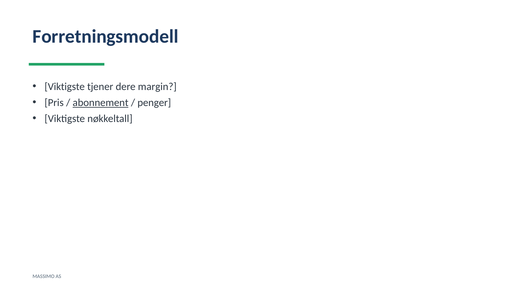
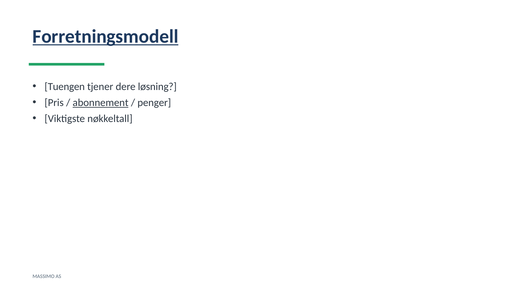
Forretningsmodell underline: none -> present
Viktigste at (65, 87): Viktigste -> Tuengen
margin: margin -> løsning
